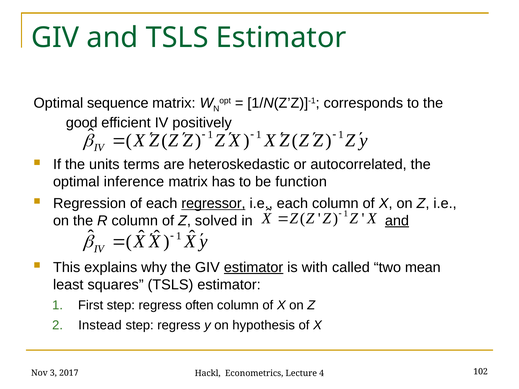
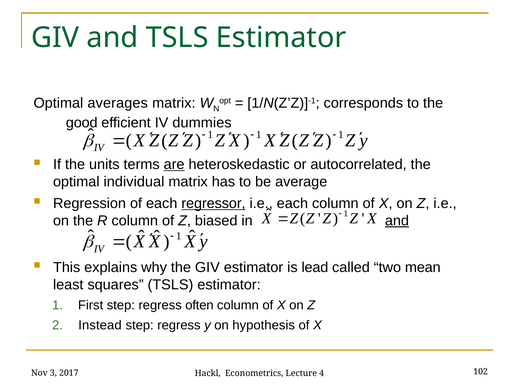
sequence: sequence -> averages
positively: positively -> dummies
are underline: none -> present
inference: inference -> individual
function: function -> average
solved: solved -> biased
estimator at (254, 268) underline: present -> none
with: with -> lead
